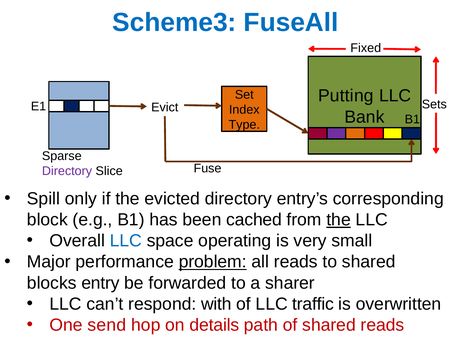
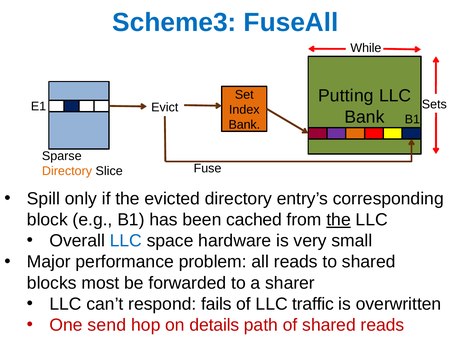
Fixed: Fixed -> While
Type at (244, 125): Type -> Bank
Directory at (67, 171) colour: purple -> orange
operating: operating -> hardware
problem underline: present -> none
entry: entry -> most
with: with -> fails
